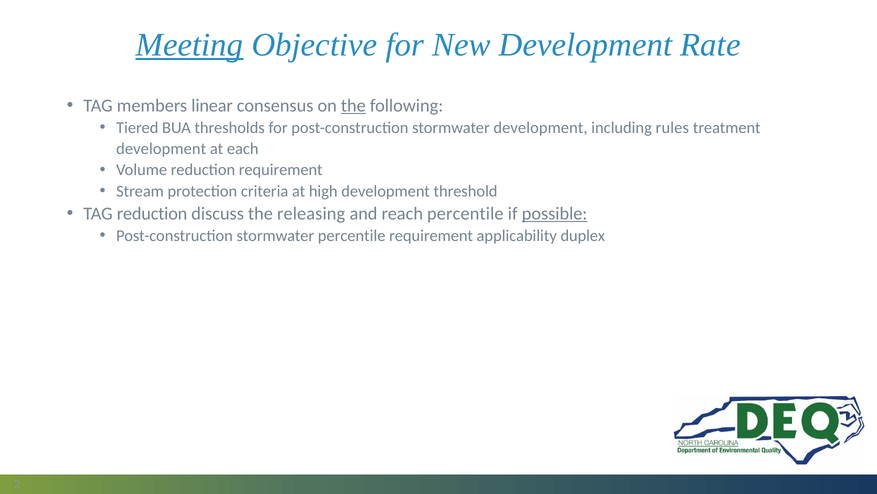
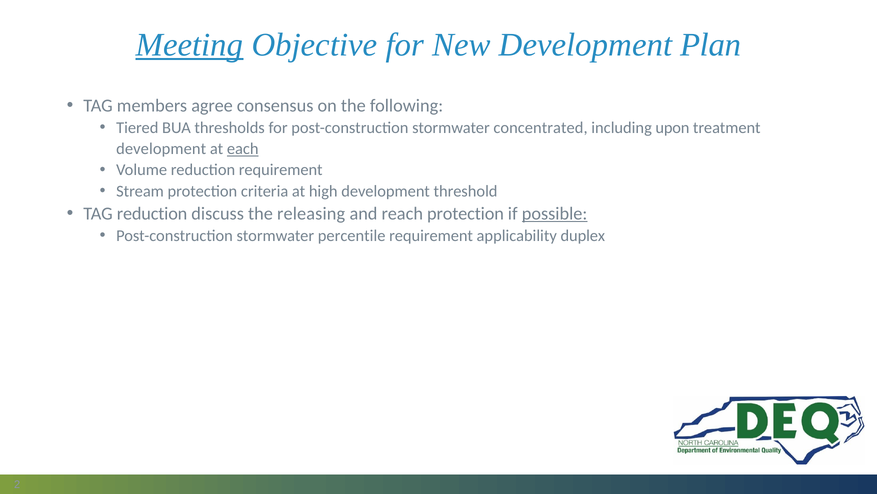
Rate: Rate -> Plan
linear: linear -> agree
the at (353, 105) underline: present -> none
stormwater development: development -> concentrated
rules: rules -> upon
each underline: none -> present
reach percentile: percentile -> protection
